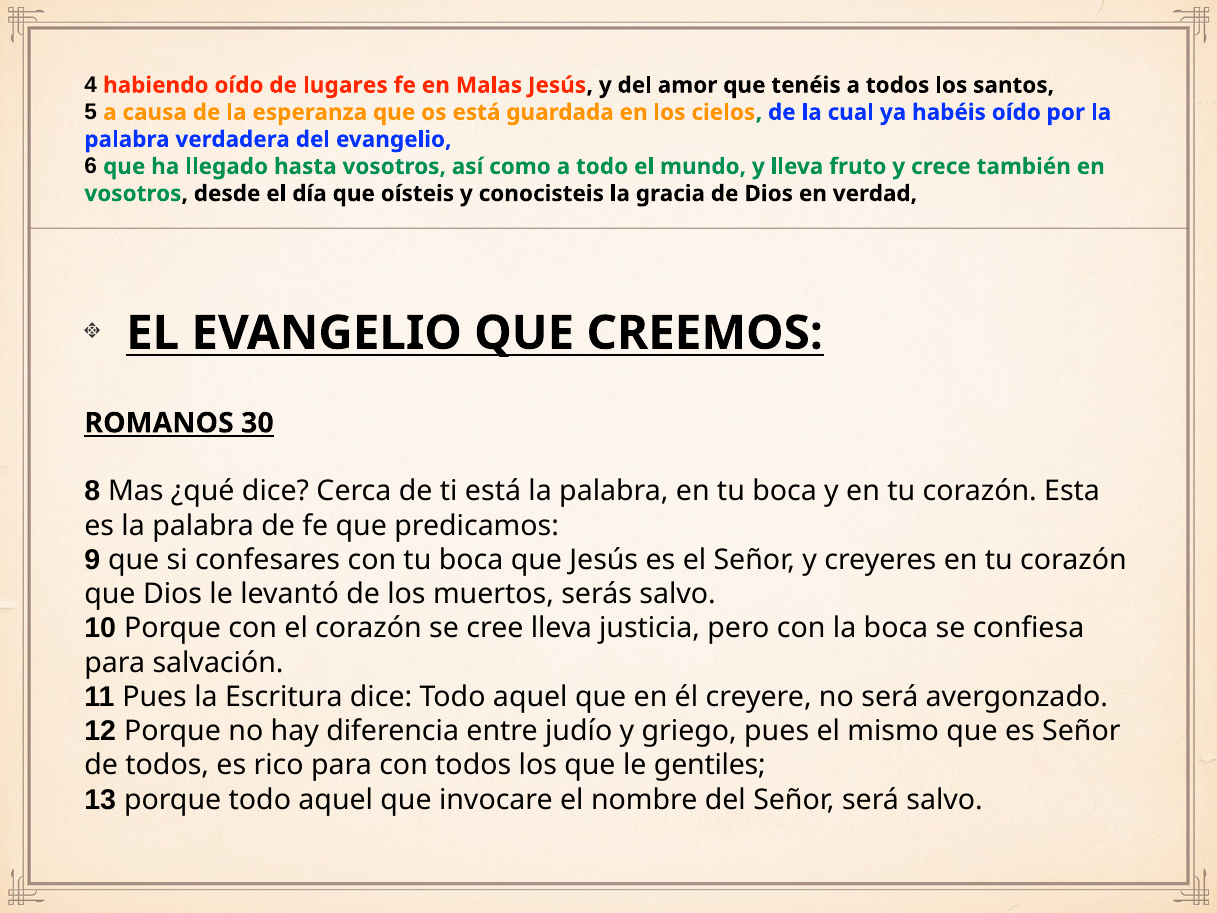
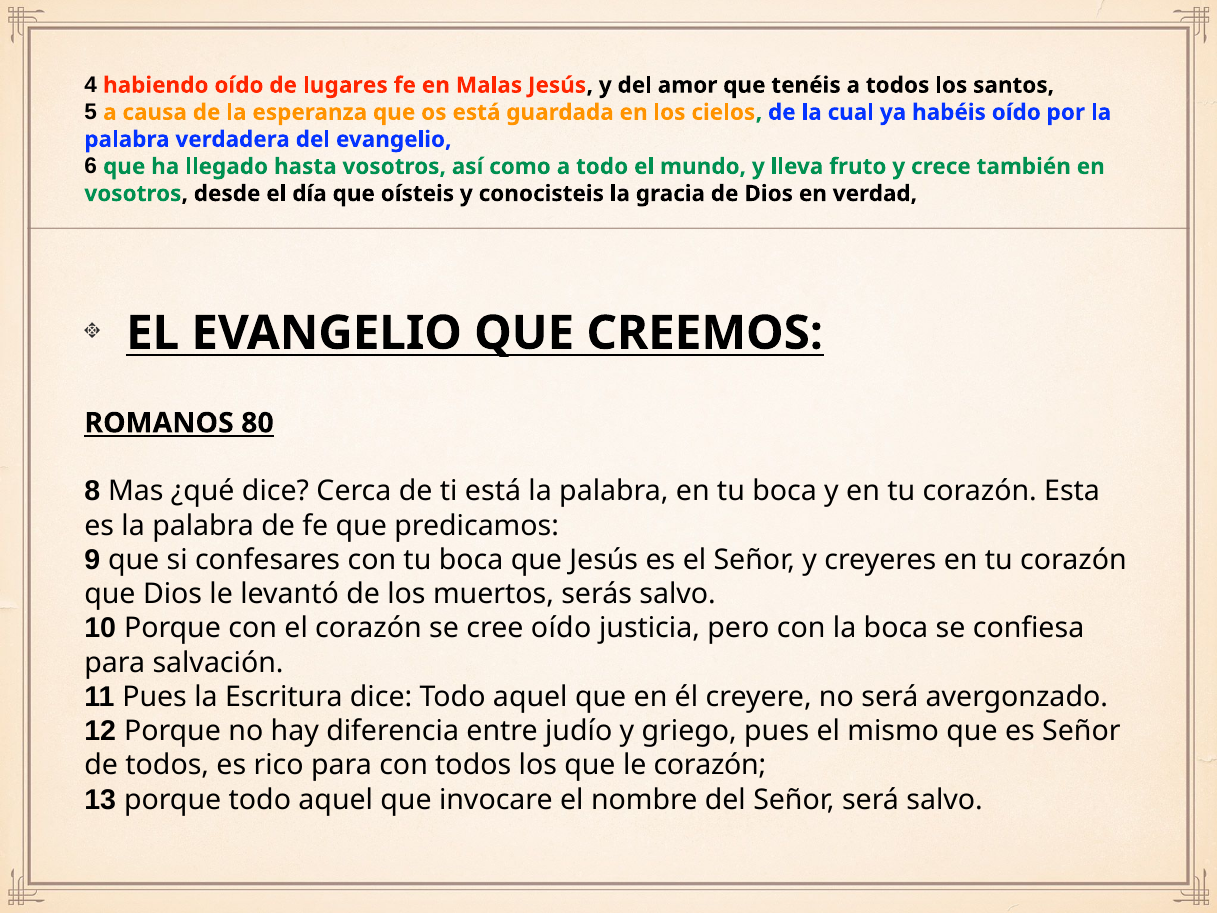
30: 30 -> 80
cree lleva: lleva -> oído
le gentiles: gentiles -> corazón
